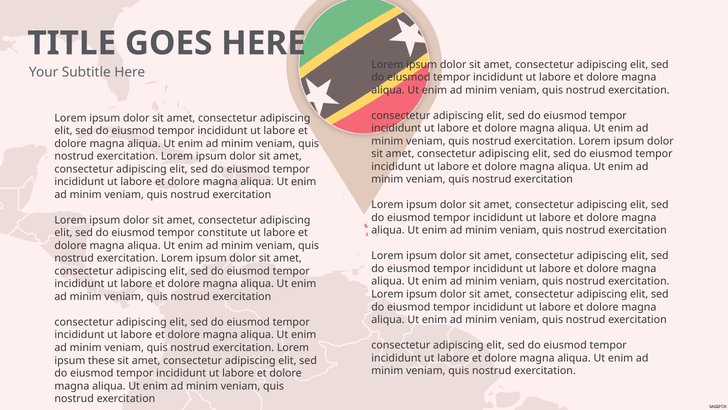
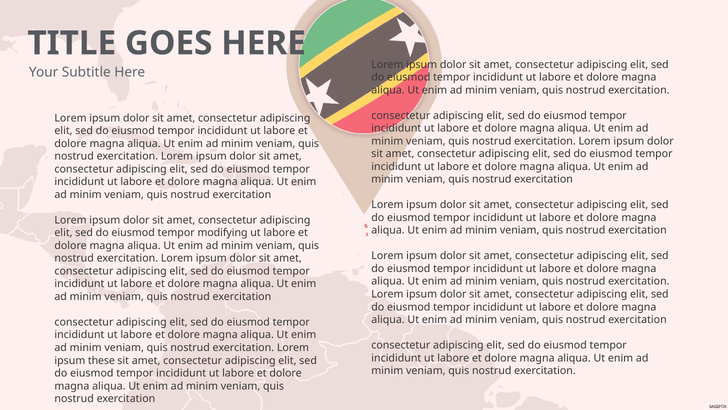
constitute: constitute -> modifying
